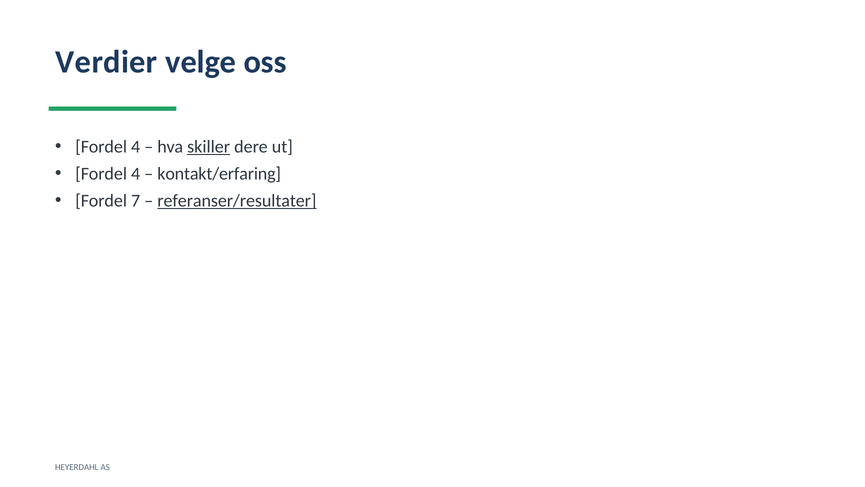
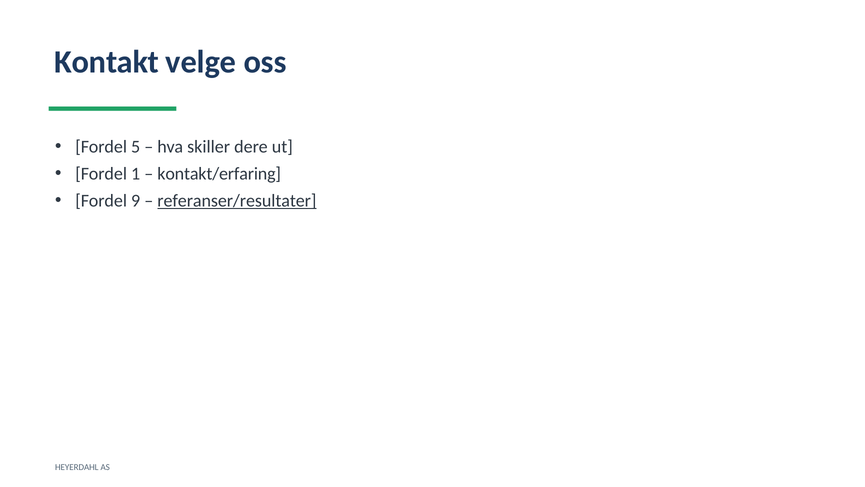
Verdier: Verdier -> Kontakt
4 at (136, 147): 4 -> 5
skiller underline: present -> none
4 at (136, 174): 4 -> 1
7: 7 -> 9
